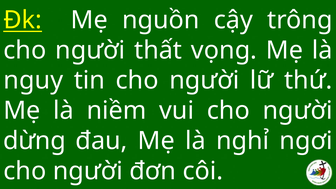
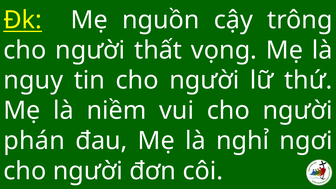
dừng: dừng -> phán
